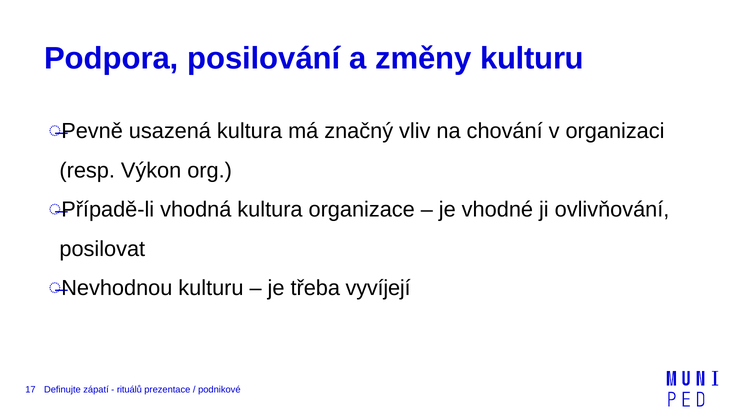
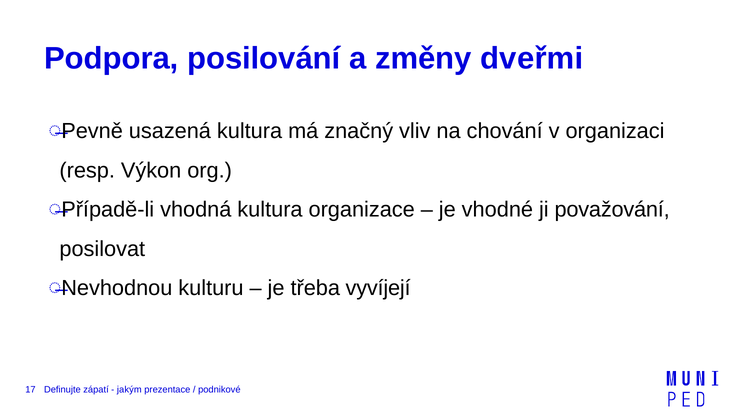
změny kulturu: kulturu -> dveřmi
ovlivňování: ovlivňování -> považování
rituálů: rituálů -> jakým
